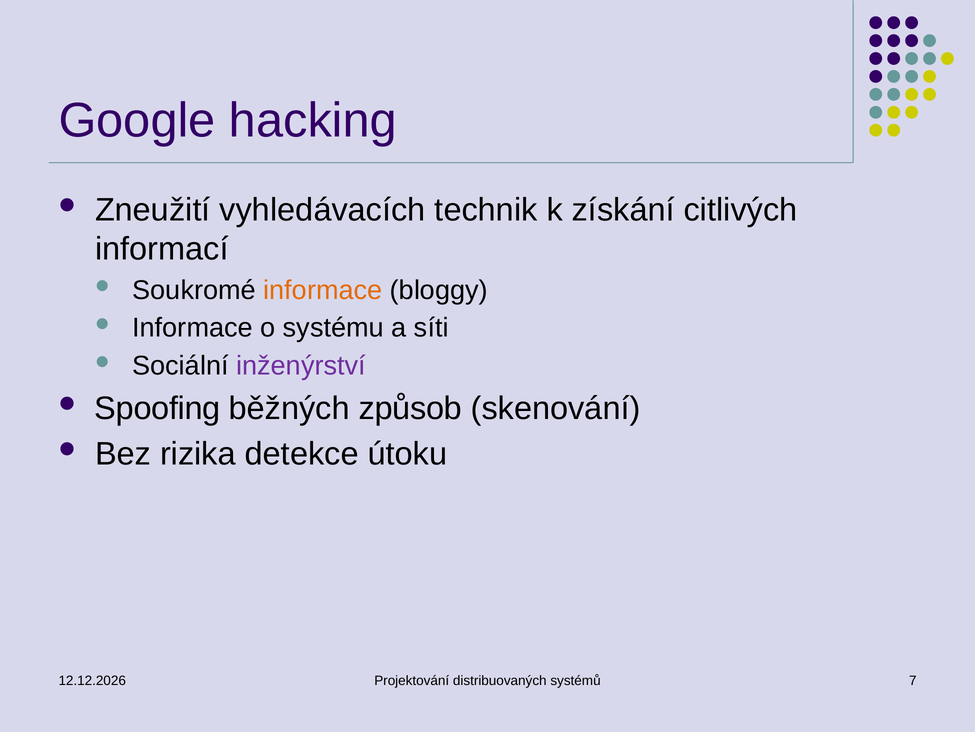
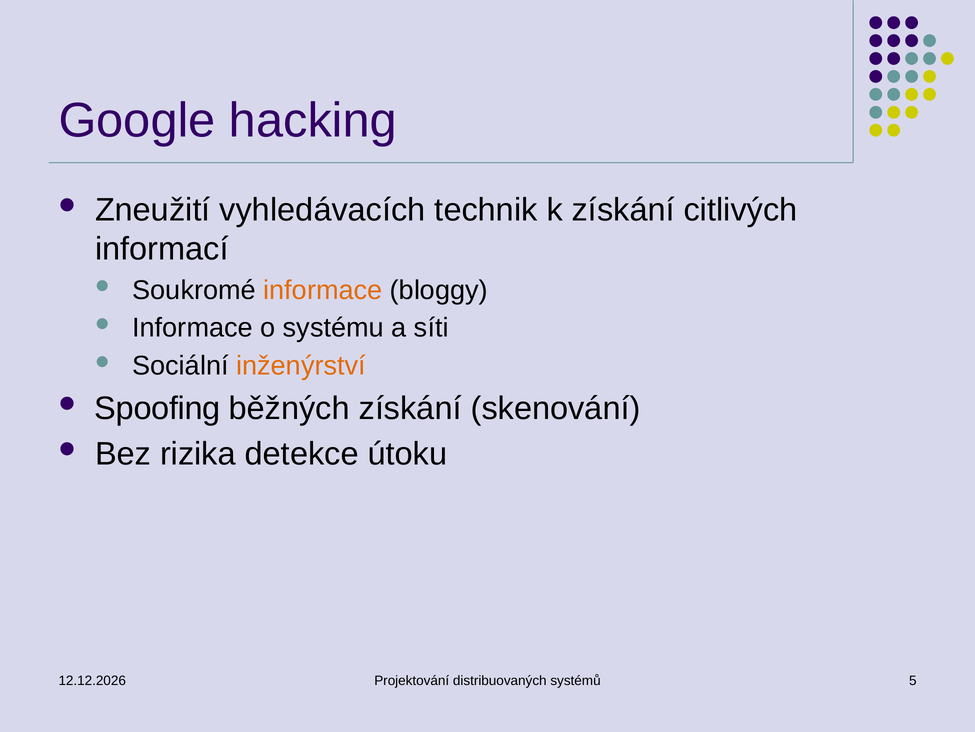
inženýrství colour: purple -> orange
běžných způsob: způsob -> získání
7: 7 -> 5
